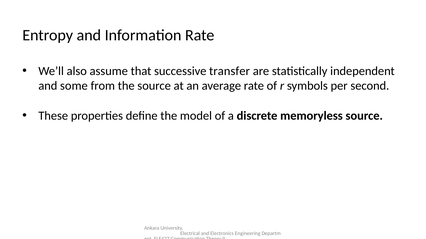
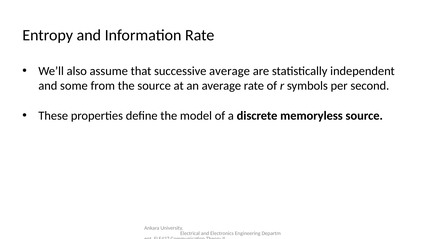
successive transfer: transfer -> average
